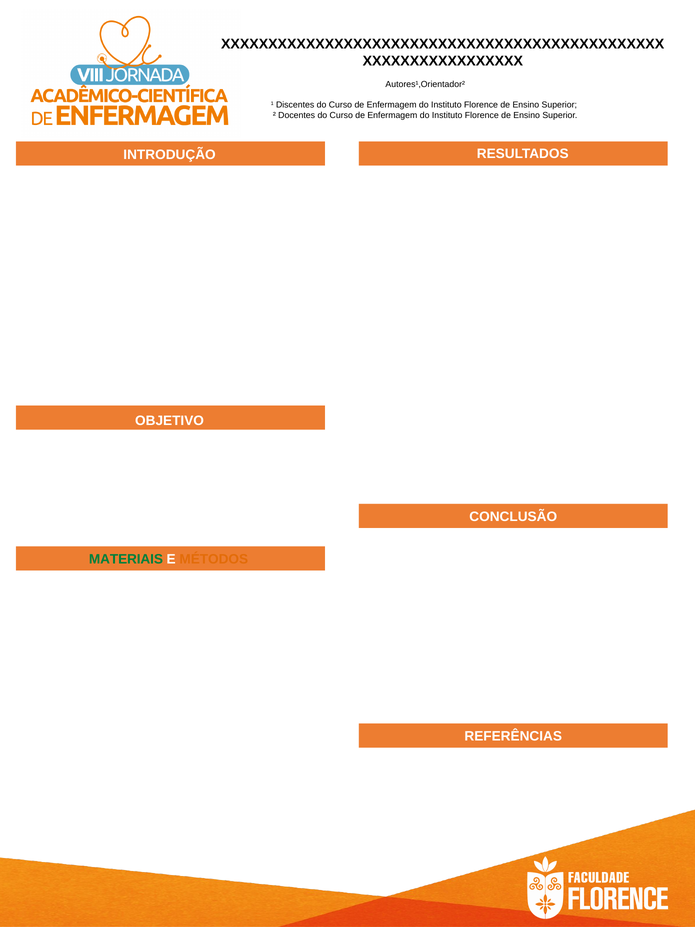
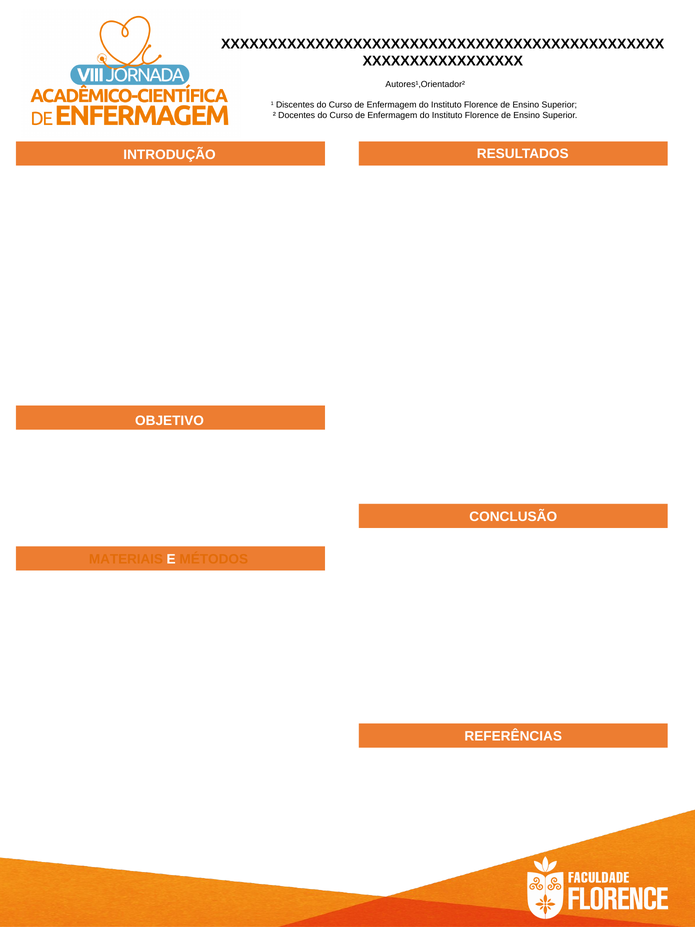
MATERIAIS colour: green -> orange
